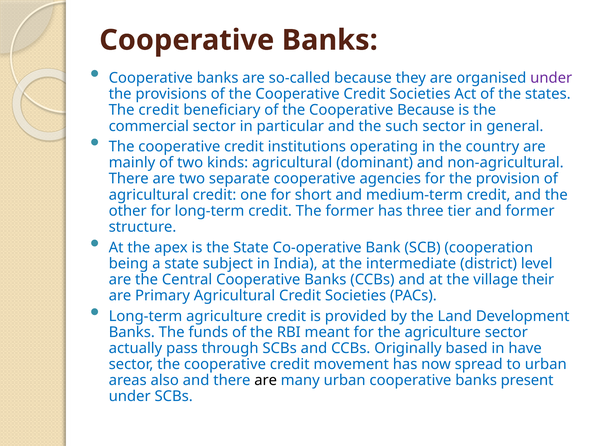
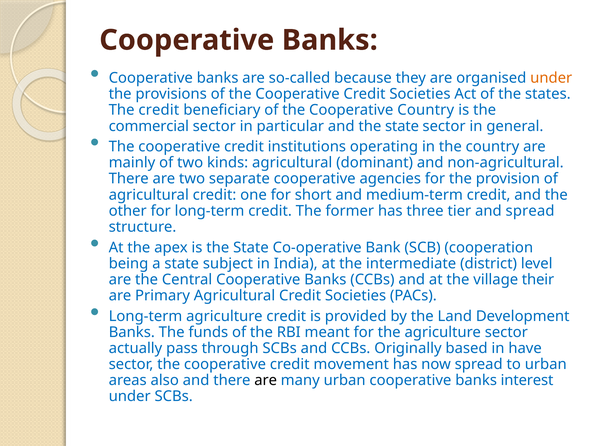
under at (551, 78) colour: purple -> orange
Cooperative Because: Because -> Country
and the such: such -> state
and former: former -> spread
present: present -> interest
